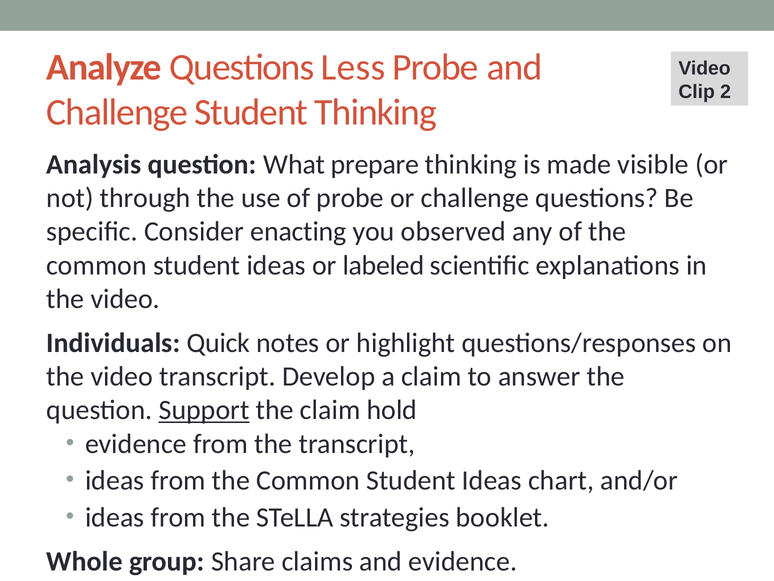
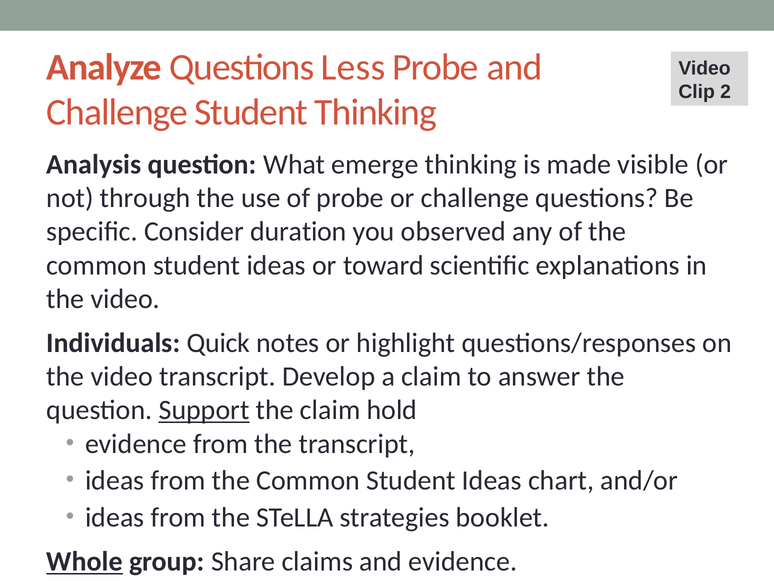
prepare: prepare -> emerge
enacting: enacting -> duration
labeled: labeled -> toward
Whole underline: none -> present
